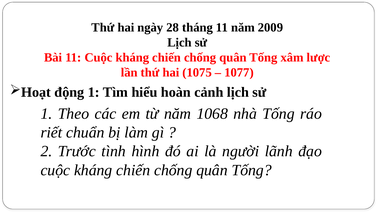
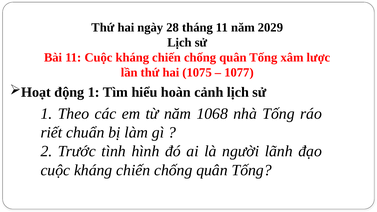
2009: 2009 -> 2029
